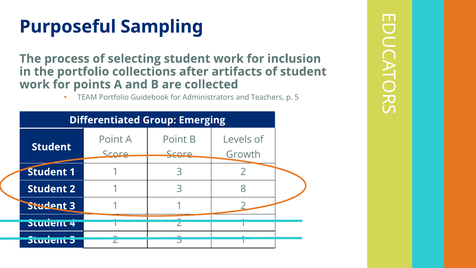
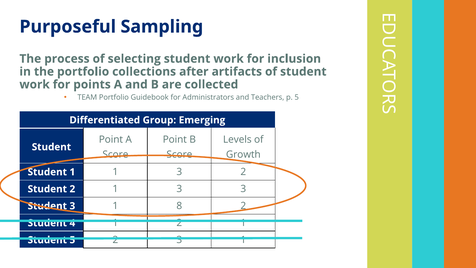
3 8: 8 -> 3
1 at (179, 206): 1 -> 8
